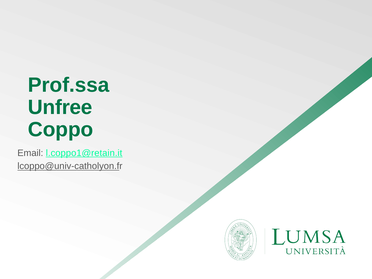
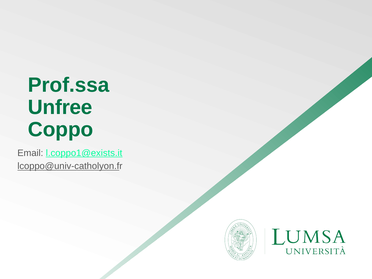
l.coppo1@retain.it: l.coppo1@retain.it -> l.coppo1@exists.it
